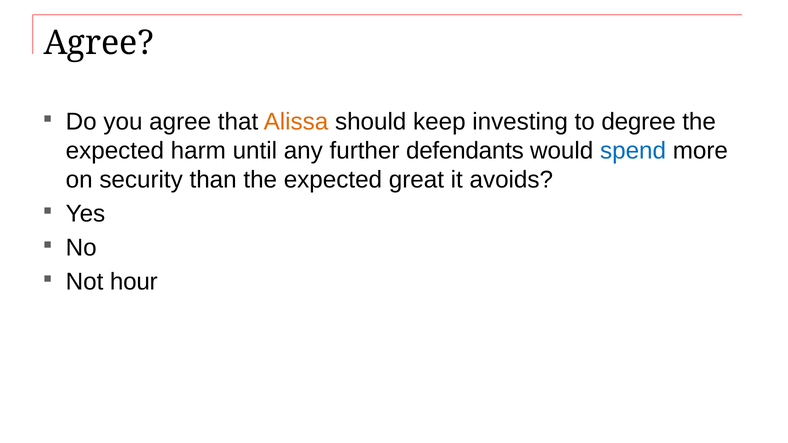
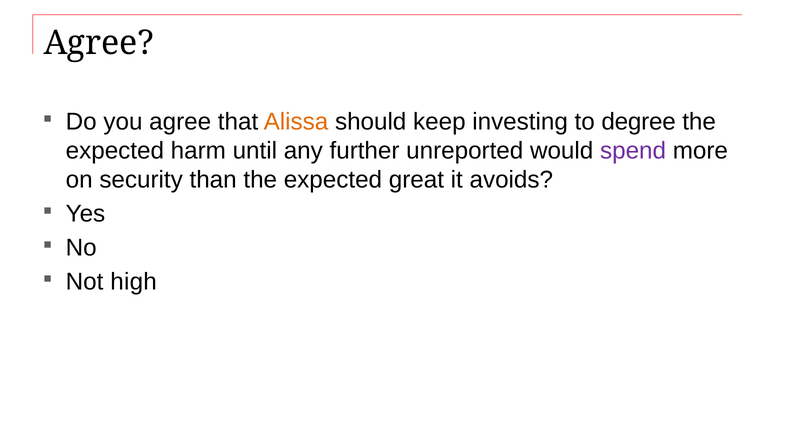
defendants: defendants -> unreported
spend colour: blue -> purple
hour: hour -> high
